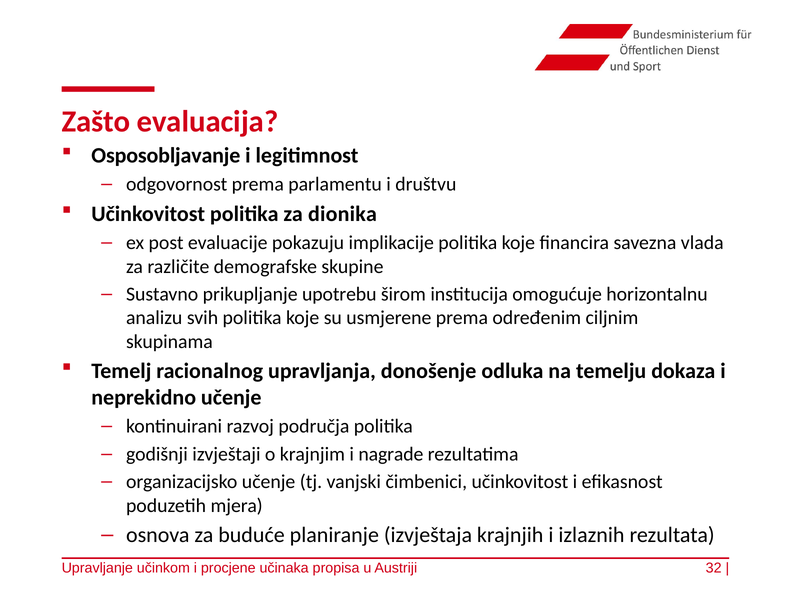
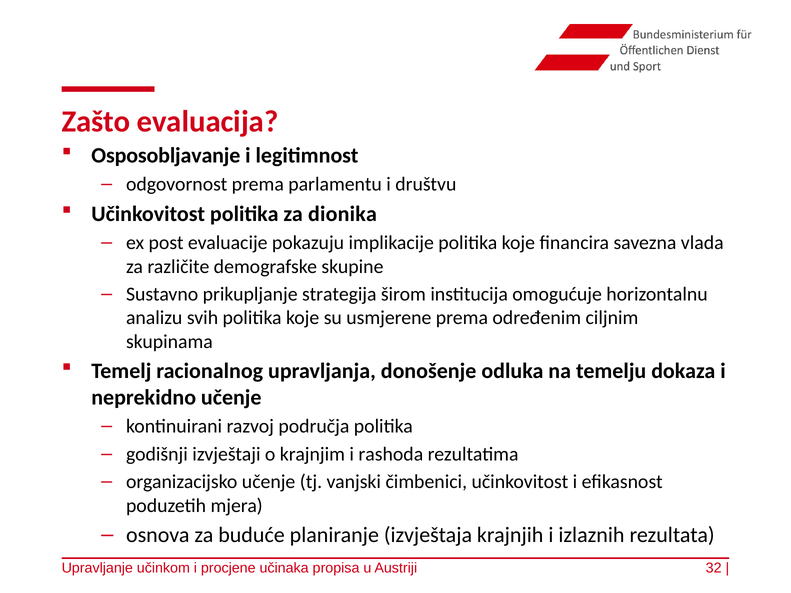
upotrebu: upotrebu -> strategija
nagrade: nagrade -> rashoda
